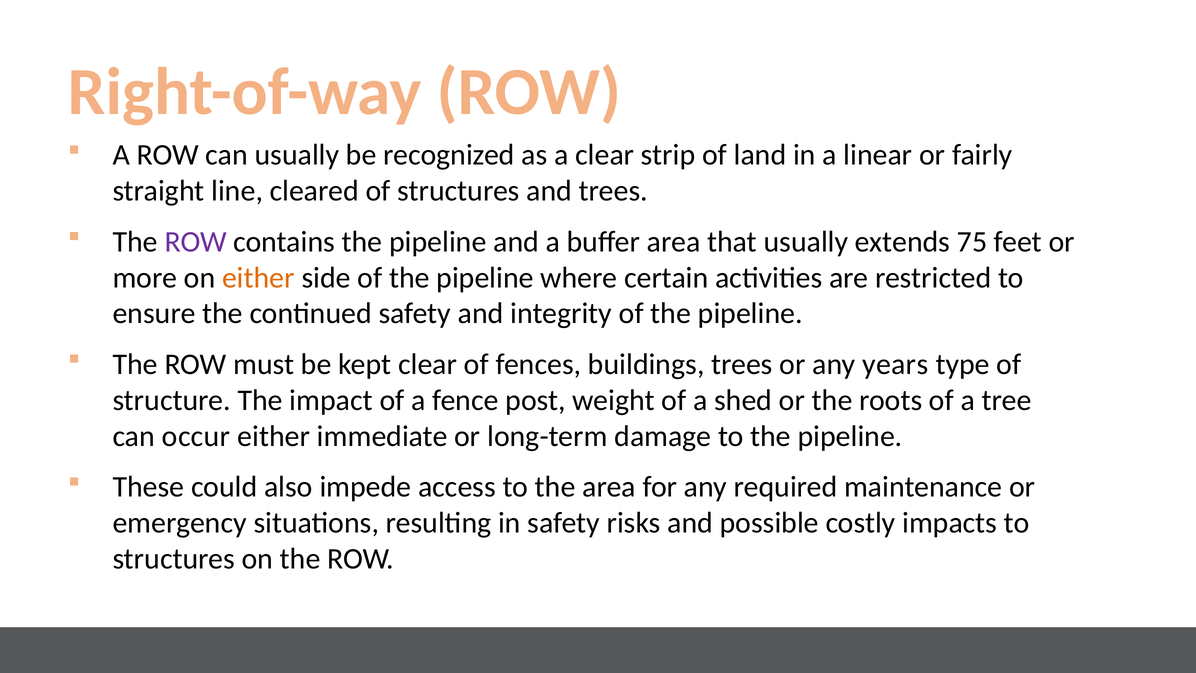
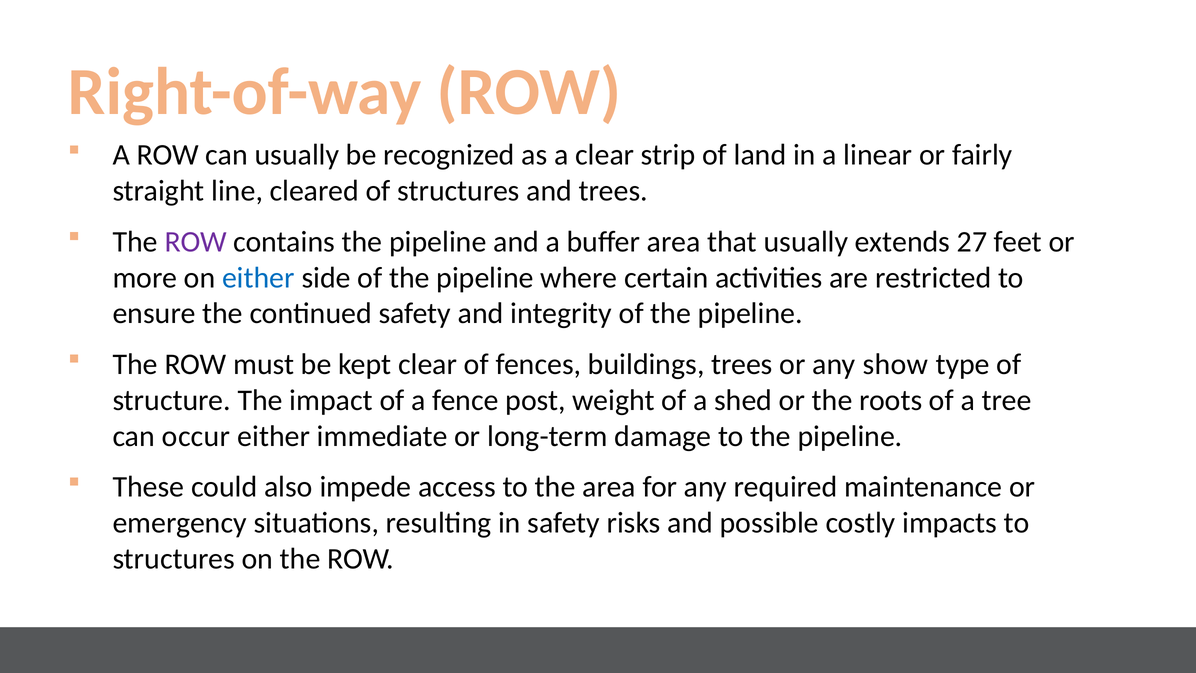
75: 75 -> 27
either at (258, 278) colour: orange -> blue
years: years -> show
